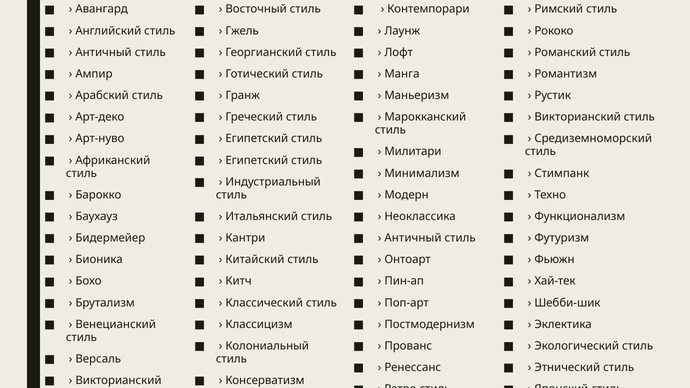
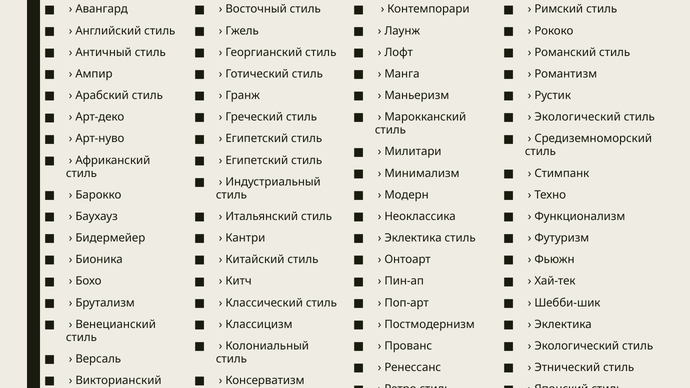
Викторианский at (578, 117): Викторианский -> Экологический
Античный at (413, 238): Античный -> Эклектика
